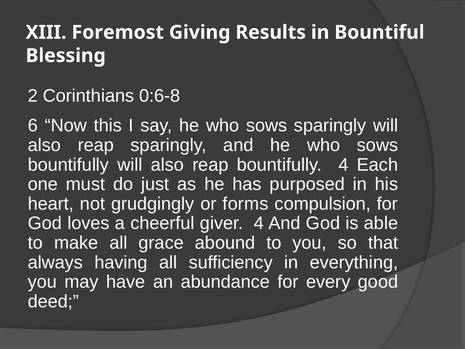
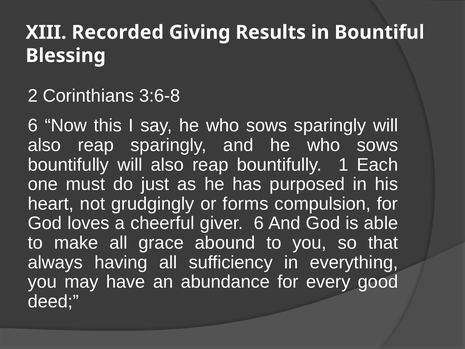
Foremost: Foremost -> Recorded
0:6-8: 0:6-8 -> 3:6-8
bountifully 4: 4 -> 1
giver 4: 4 -> 6
